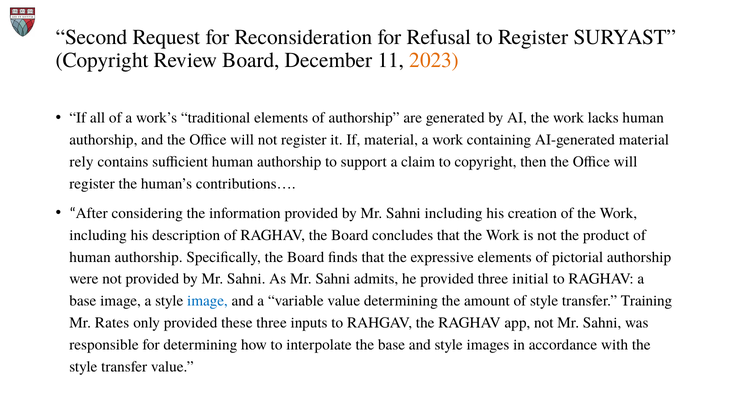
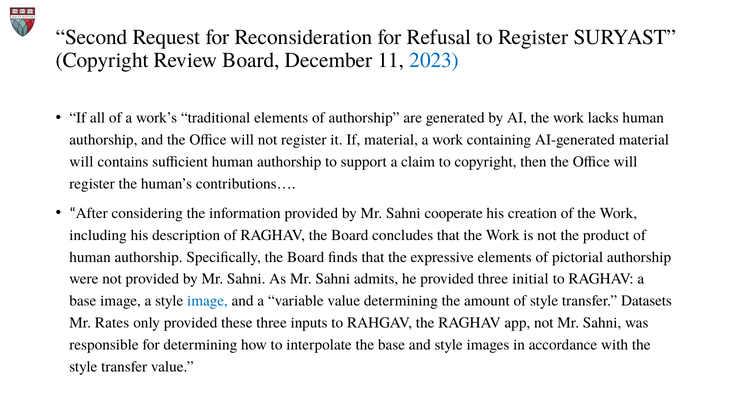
2023 colour: orange -> blue
rely at (82, 162): rely -> will
Sahni including: including -> cooperate
Training: Training -> Datasets
